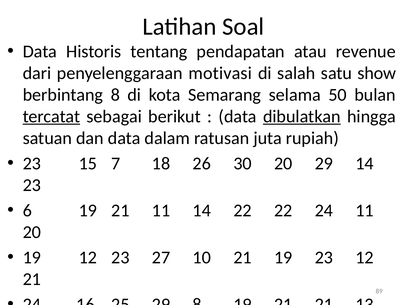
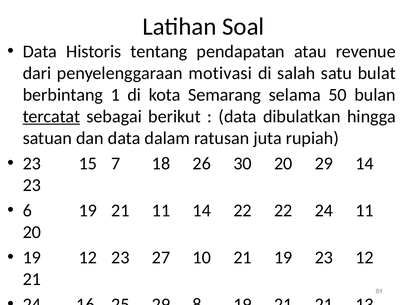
show: show -> bulat
berbintang 8: 8 -> 1
dibulatkan underline: present -> none
